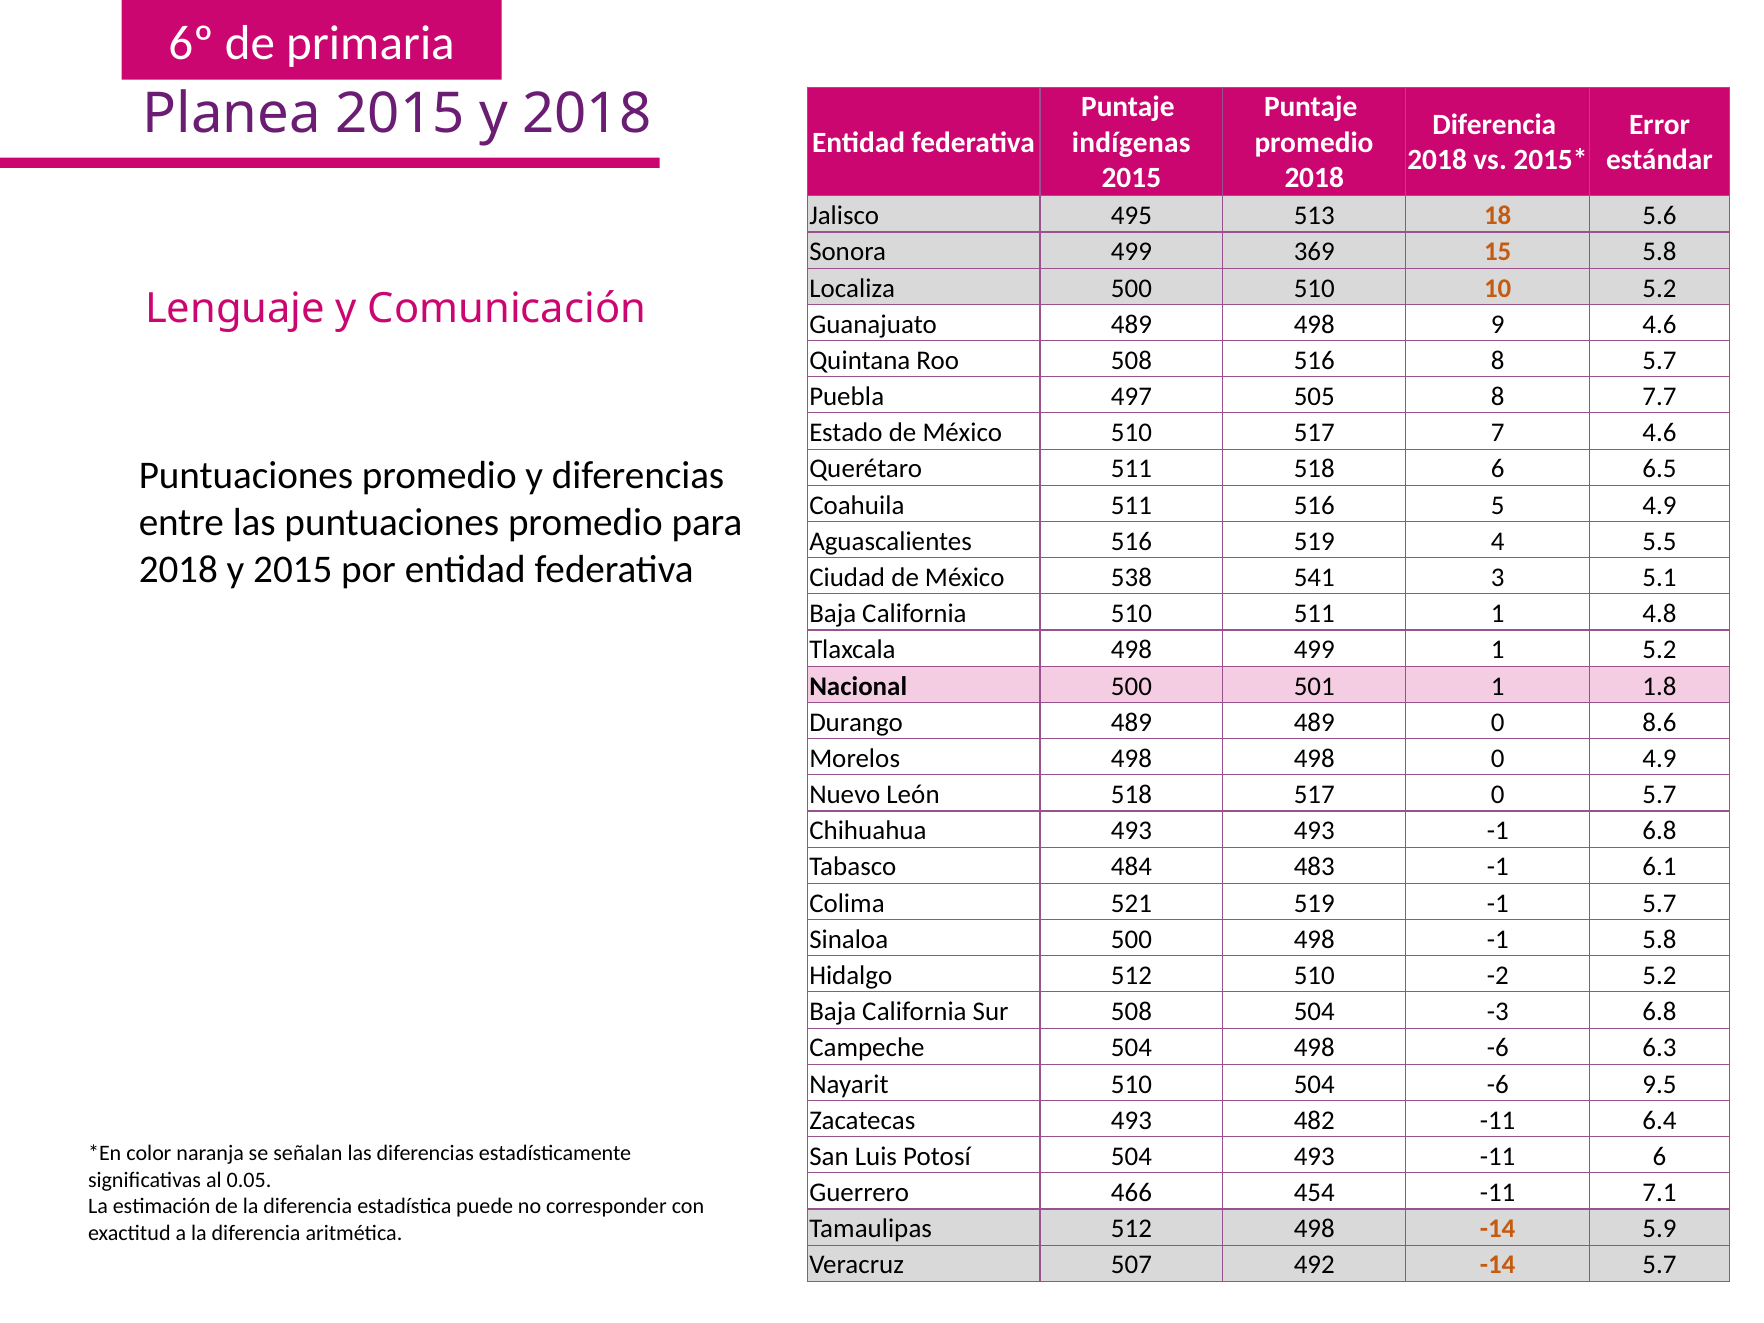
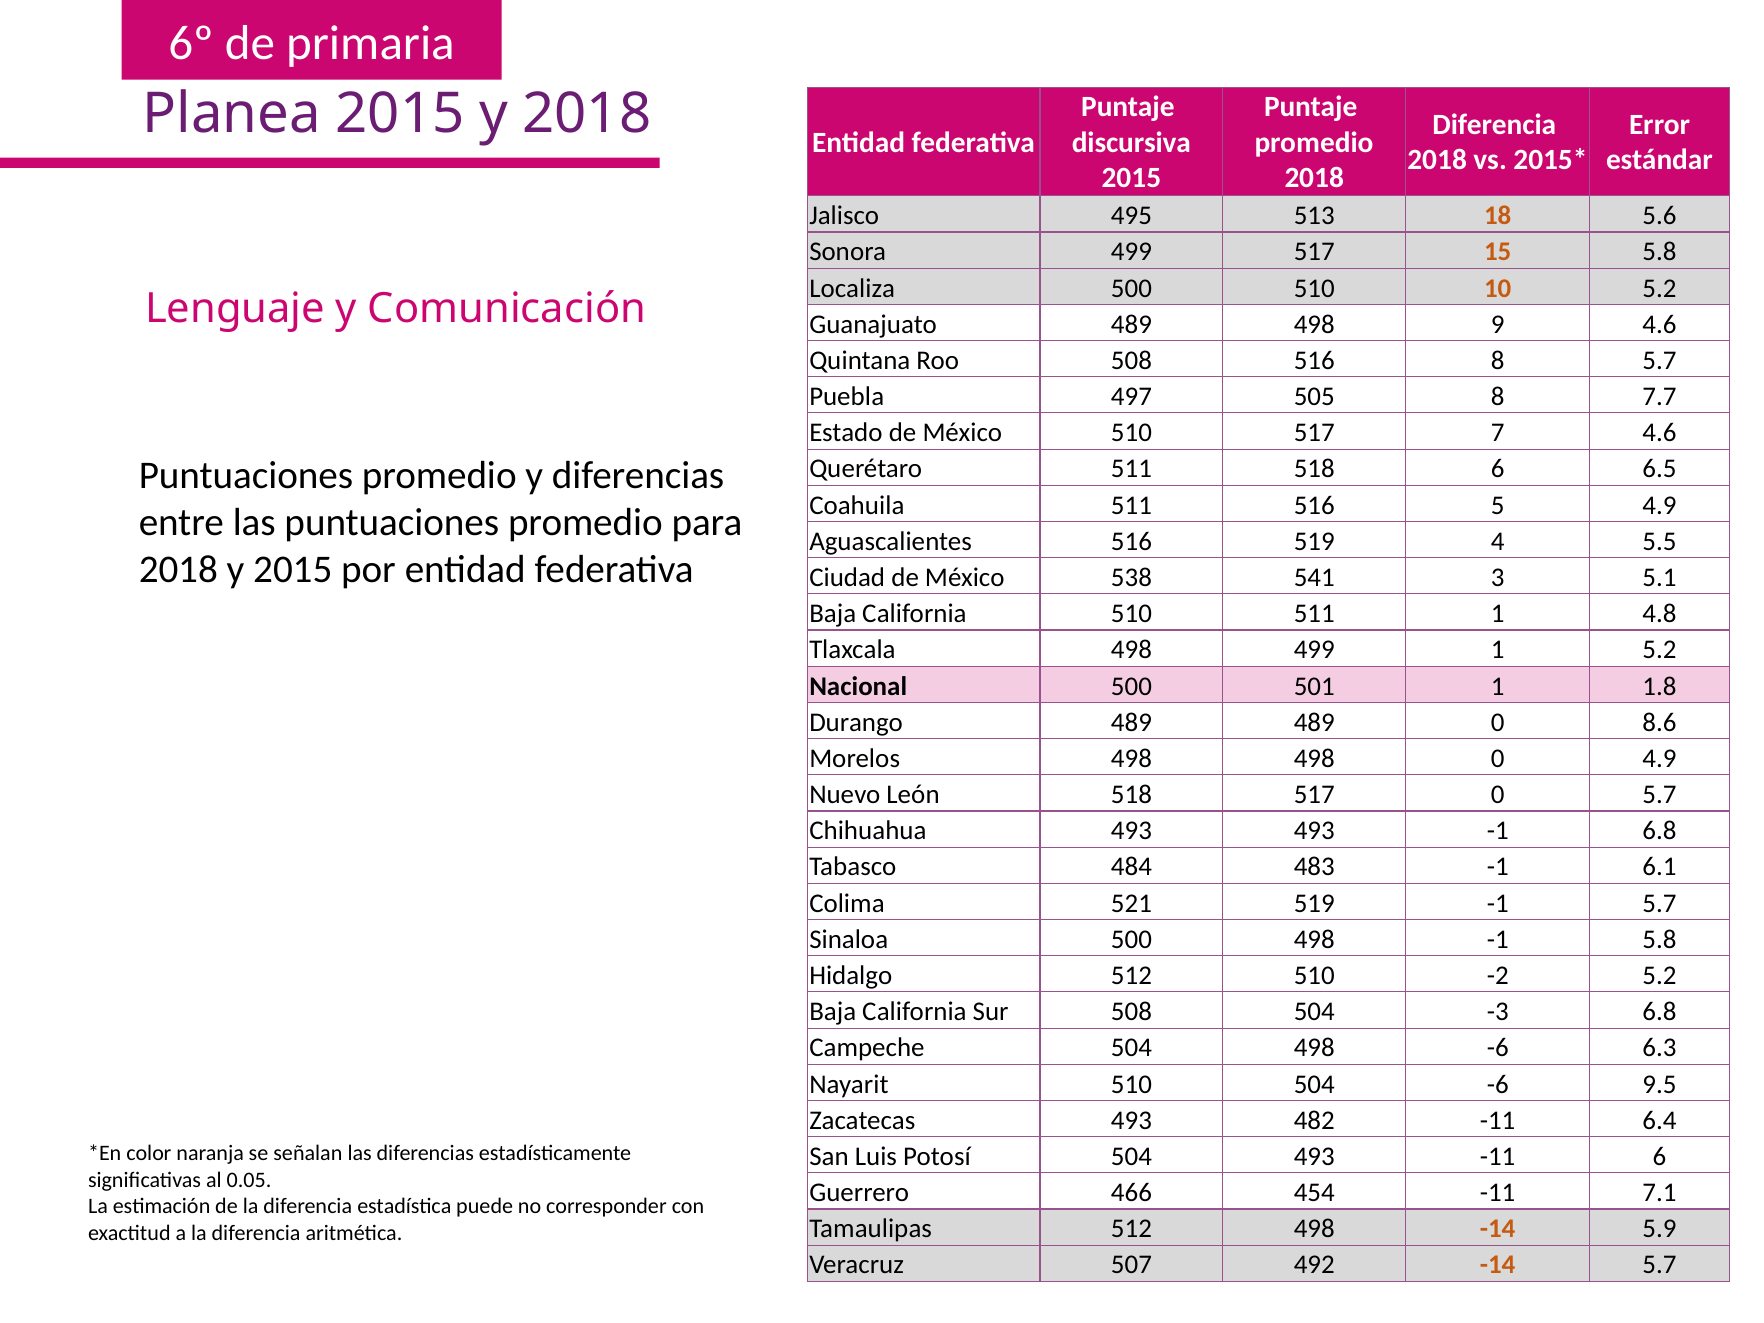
indígenas: indígenas -> discursiva
499 369: 369 -> 517
